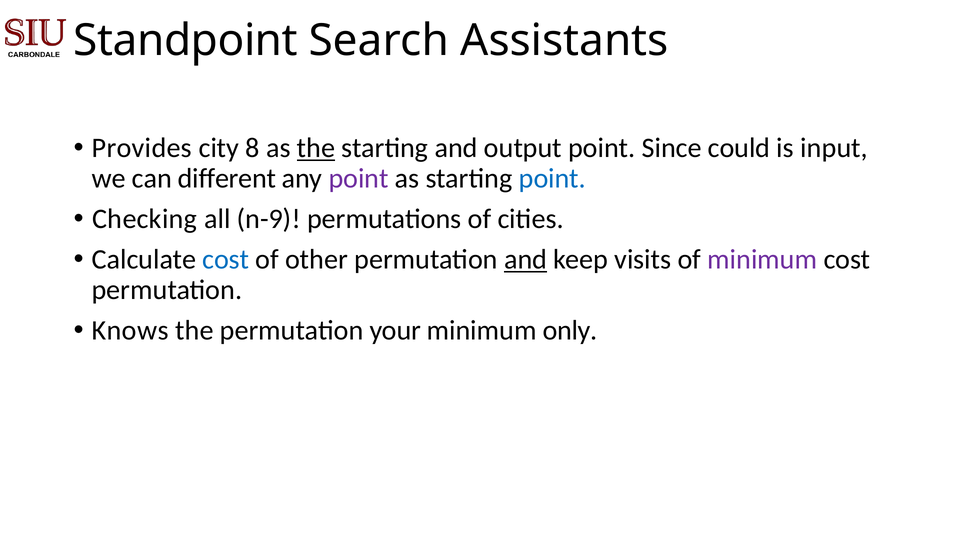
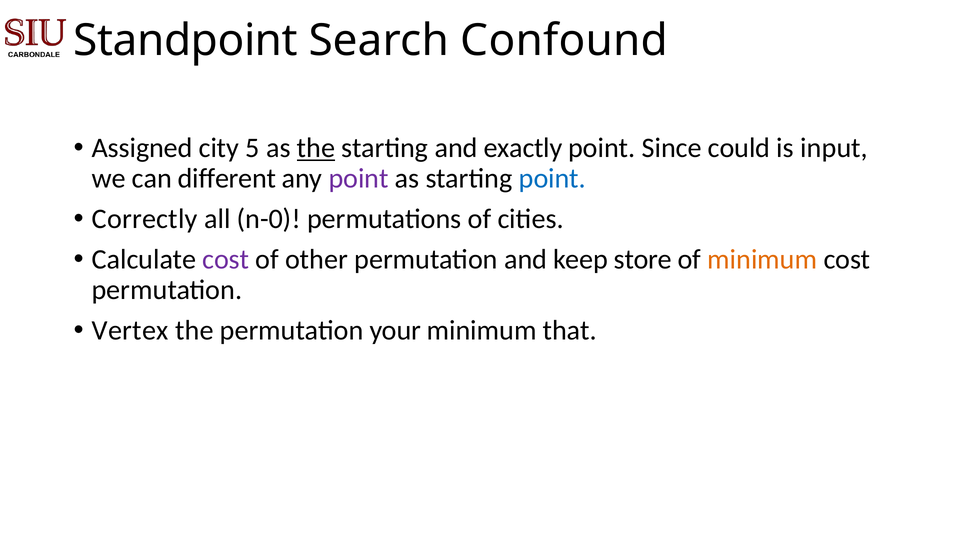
Assistants: Assistants -> Confound
Provides: Provides -> Assigned
8: 8 -> 5
output: output -> exactly
Checking: Checking -> Correctly
n-9: n-9 -> n-0
cost at (226, 259) colour: blue -> purple
and at (526, 259) underline: present -> none
visits: visits -> store
minimum at (762, 259) colour: purple -> orange
Knows: Knows -> Vertex
only: only -> that
